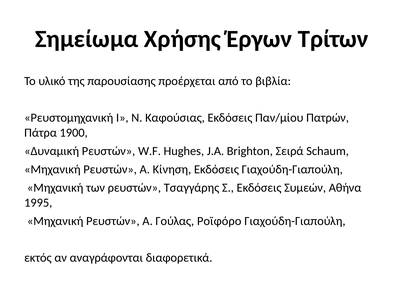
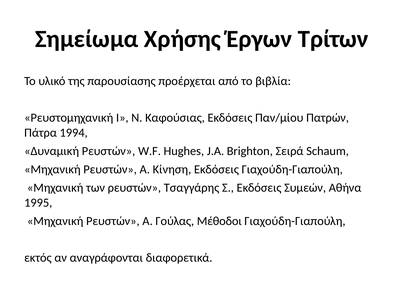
1900: 1900 -> 1994
Ροϊφόρο: Ροϊφόρο -> Μέθοδοι
